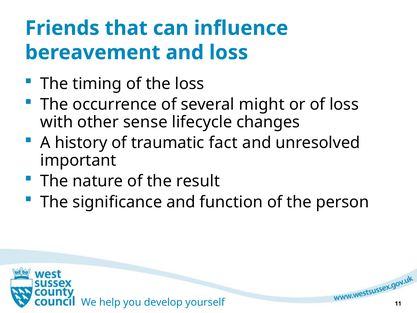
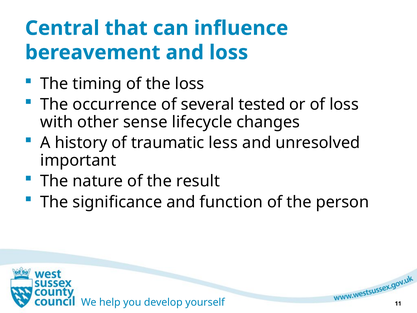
Friends: Friends -> Central
might: might -> tested
fact: fact -> less
